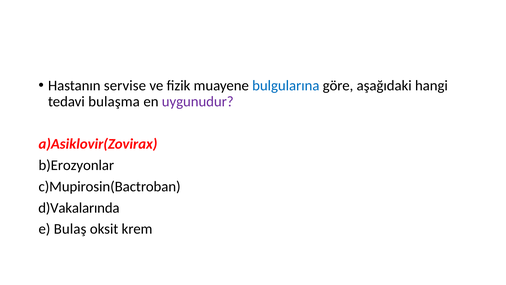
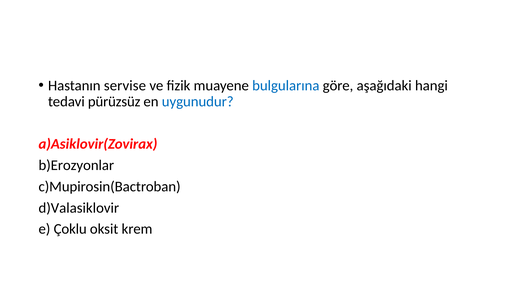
bulaşma: bulaşma -> pürüzsüz
uygunudur colour: purple -> blue
d)Vakalarında: d)Vakalarında -> d)Valasiklovir
Bulaş: Bulaş -> Çoklu
